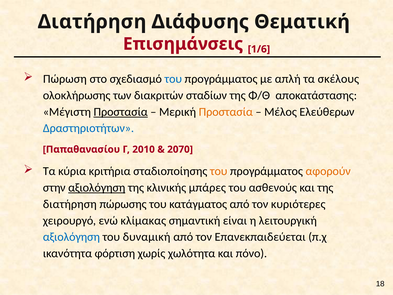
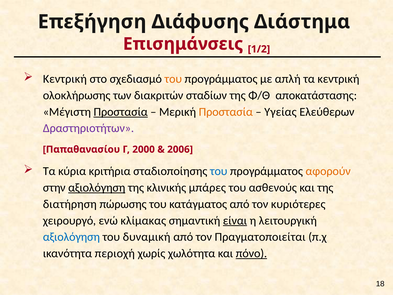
Διατήρηση at (92, 22): Διατήρηση -> Επεξήγηση
Θεματική: Θεματική -> Διάστημα
1/6: 1/6 -> 1/2
Πώρωση at (65, 79): Πώρωση -> Κεντρική
του at (173, 79) colour: blue -> orange
τα σκέλους: σκέλους -> κεντρική
Μέλος: Μέλος -> Υγείας
Δραστηριοτήτων colour: blue -> purple
2010: 2010 -> 2000
2070: 2070 -> 2006
του at (219, 171) colour: orange -> blue
είναι underline: none -> present
Επανεκπαιδεύεται: Επανεκπαιδεύεται -> Πραγματοποιείται
φόρτιση: φόρτιση -> περιοχή
πόνο underline: none -> present
